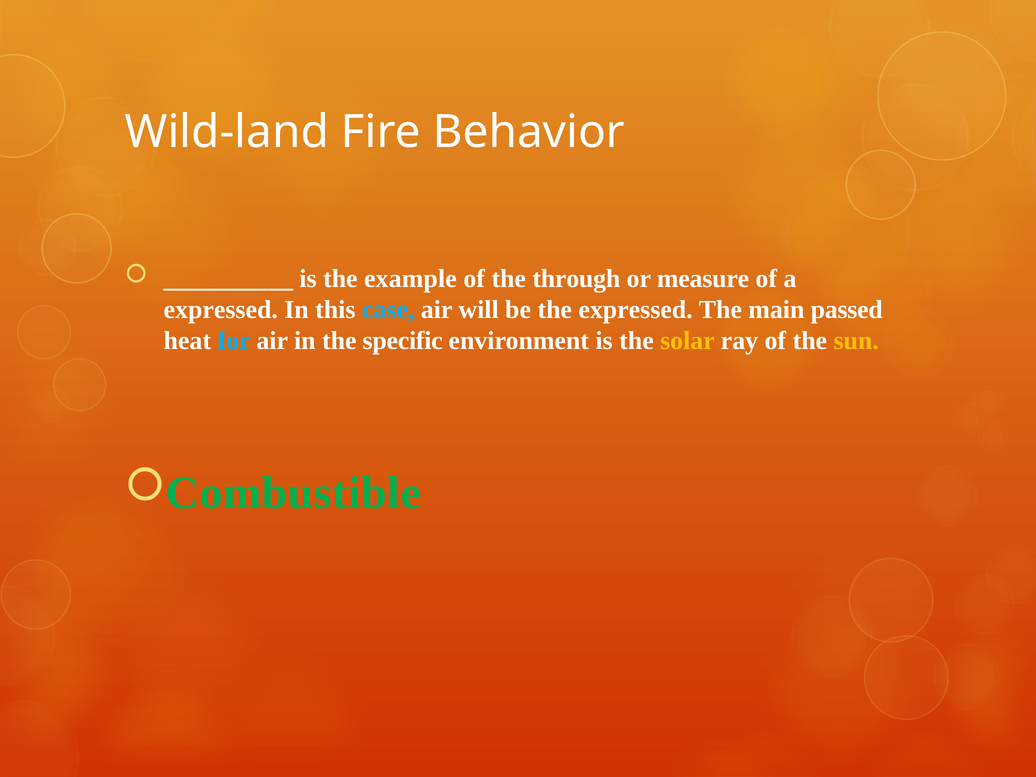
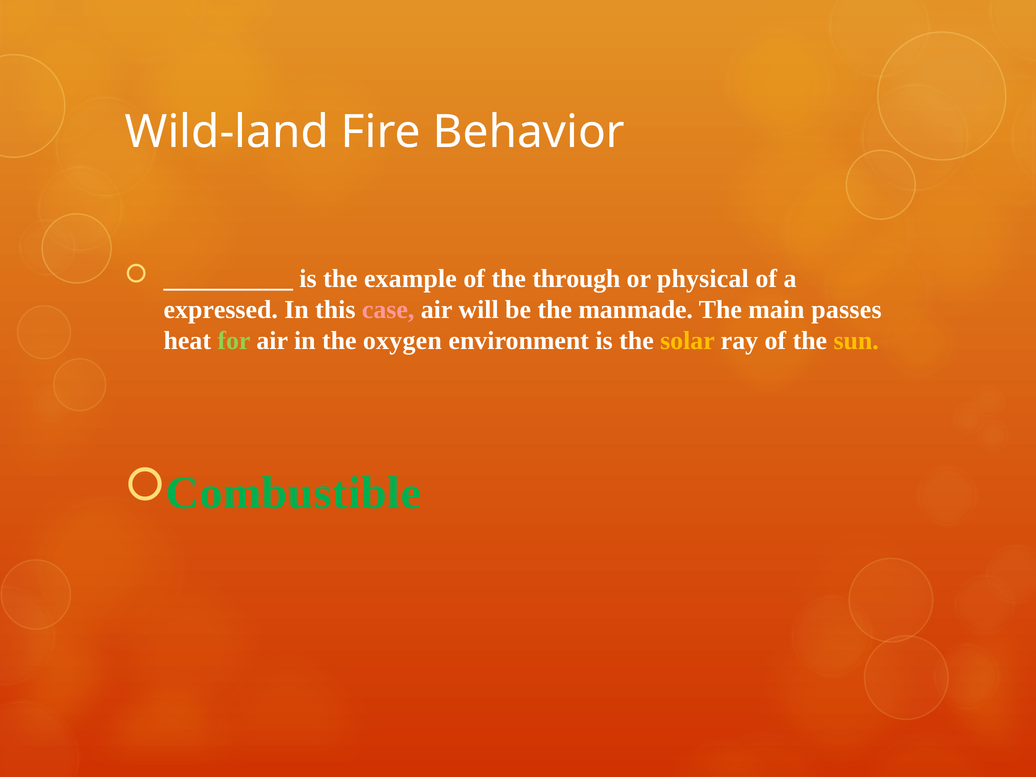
measure: measure -> physical
case colour: light blue -> pink
the expressed: expressed -> manmade
passed: passed -> passes
for colour: light blue -> light green
specific: specific -> oxygen
